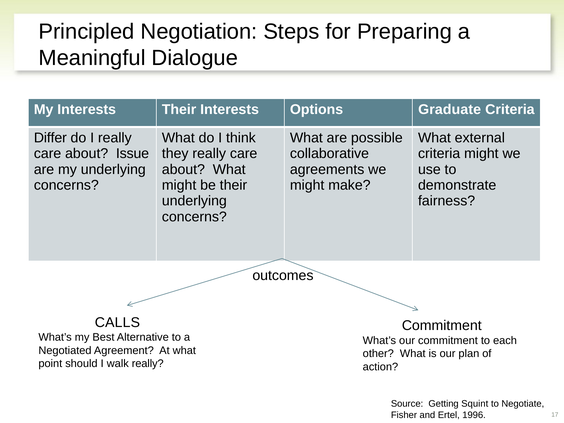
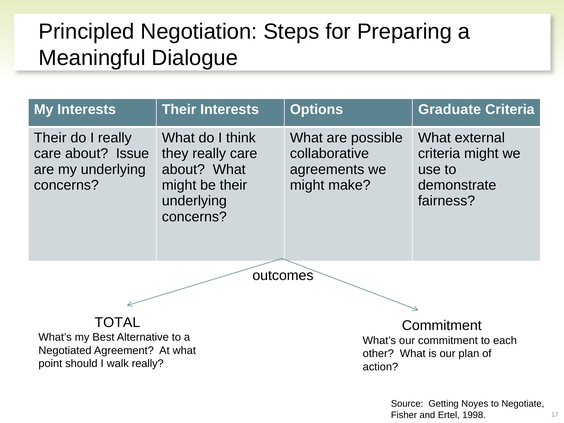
Differ at (50, 138): Differ -> Their
CALLS: CALLS -> TOTAL
Squint: Squint -> Noyes
1996: 1996 -> 1998
